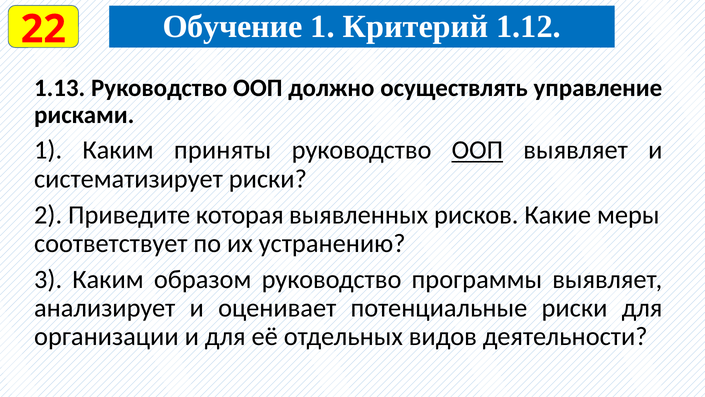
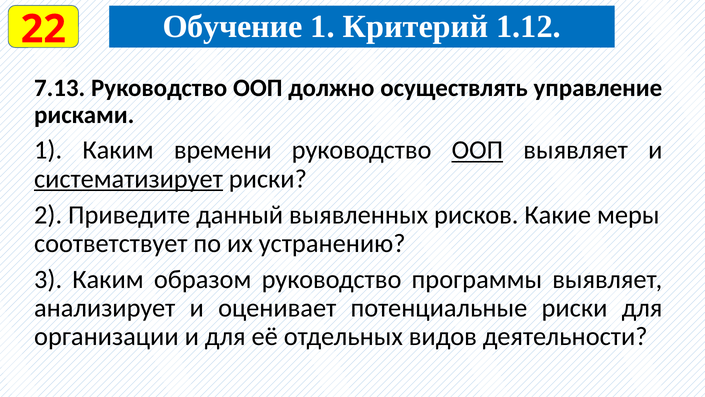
1.13: 1.13 -> 7.13
приняты: приняты -> времени
систематизирует underline: none -> present
которая: которая -> данный
